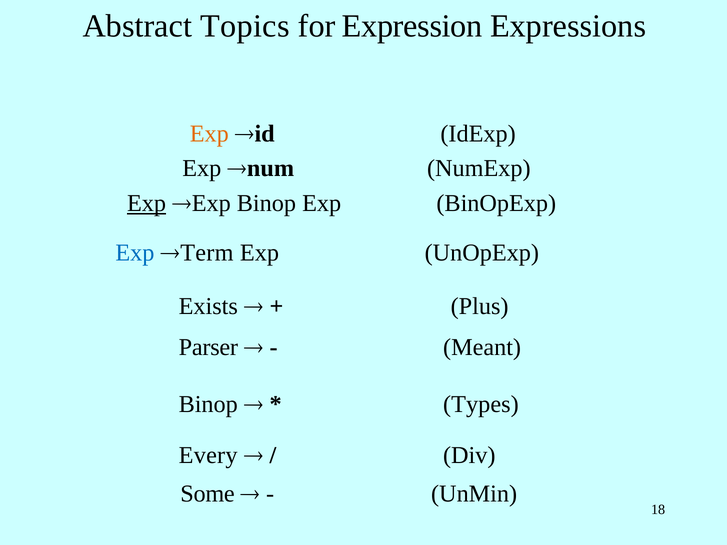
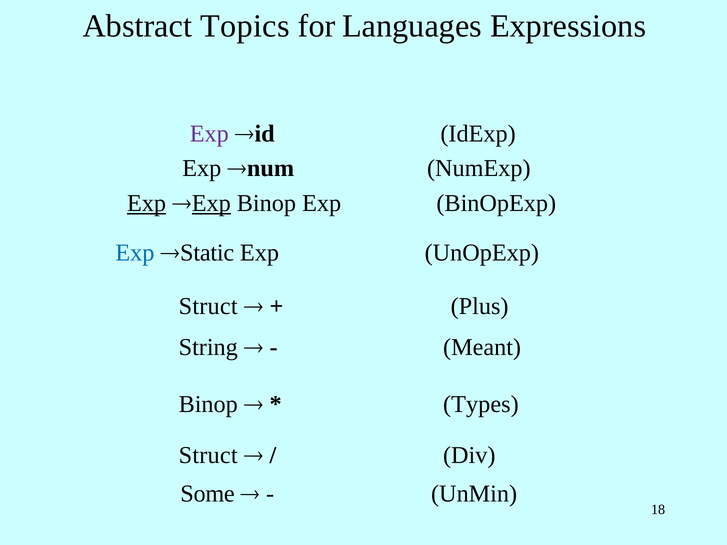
Expression: Expression -> Languages
Exp at (209, 134) colour: orange -> purple
Exp at (211, 203) underline: none -> present
Term: Term -> Static
Exists at (208, 307): Exists -> Struct
Parser: Parser -> String
Every at (208, 455): Every -> Struct
